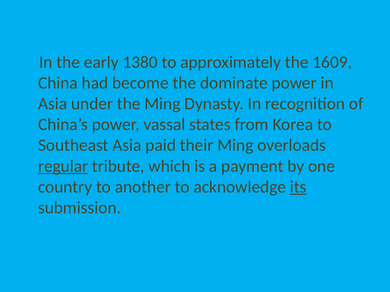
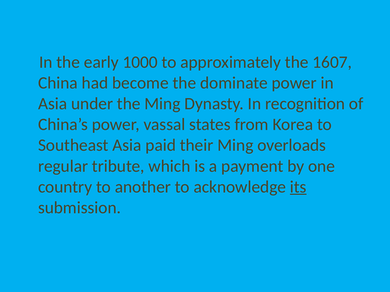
1380: 1380 -> 1000
1609: 1609 -> 1607
regular underline: present -> none
